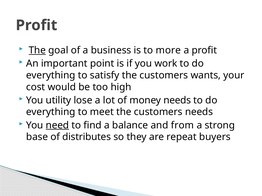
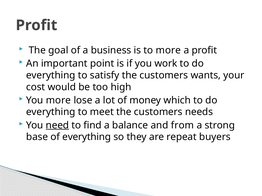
The at (37, 50) underline: present -> none
You utility: utility -> more
money needs: needs -> which
of distributes: distributes -> everything
